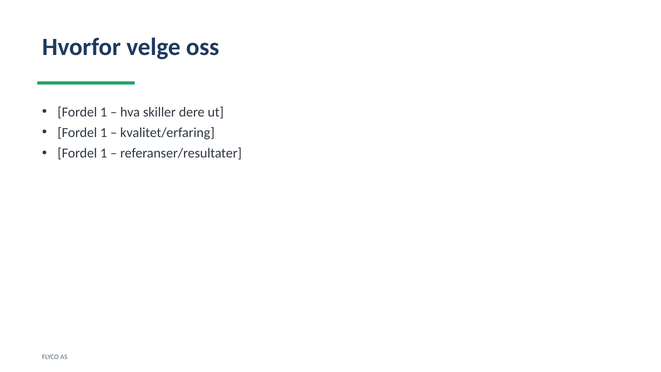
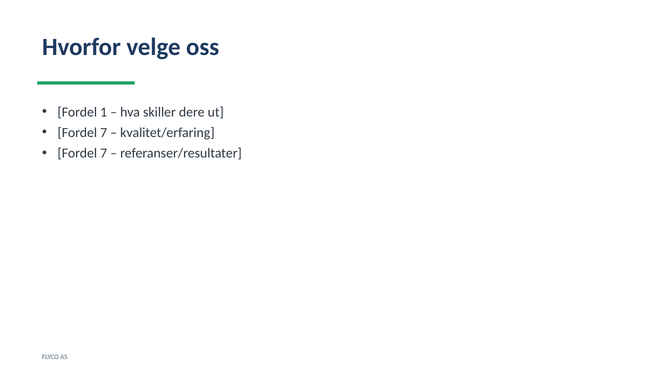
1 at (104, 133): 1 -> 7
1 at (104, 153): 1 -> 7
